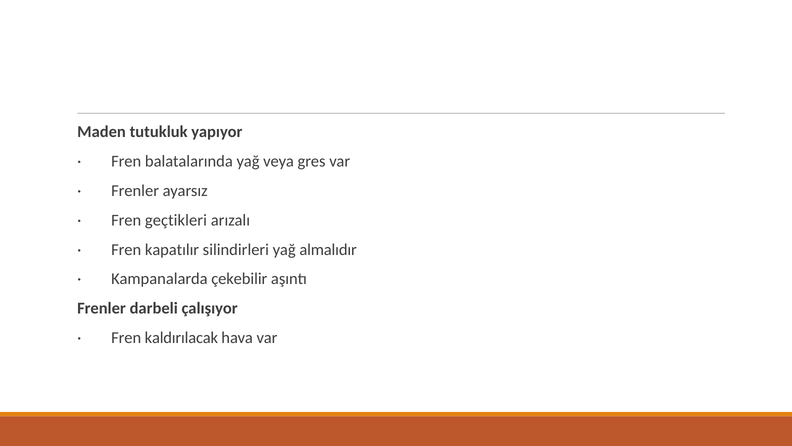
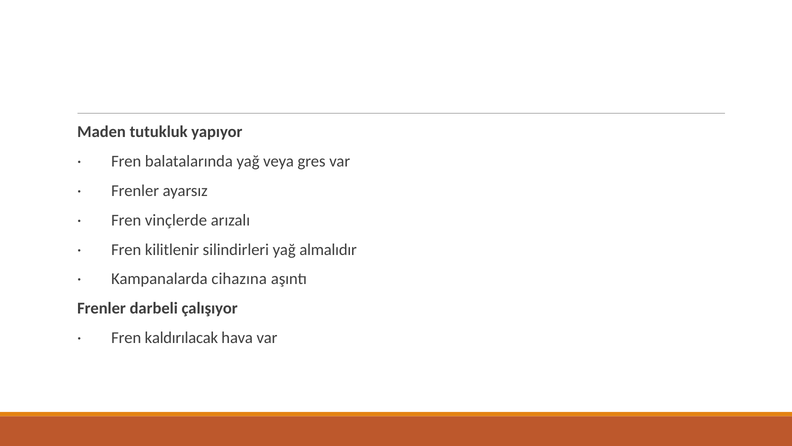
geçtikleri: geçtikleri -> vinçlerde
kapatılır: kapatılır -> kilitlenir
çekebilir: çekebilir -> cihazına
